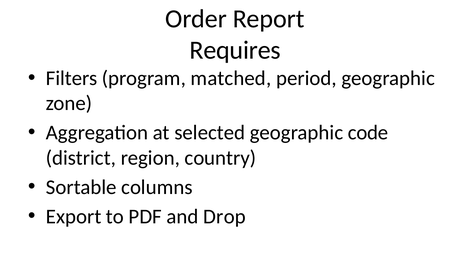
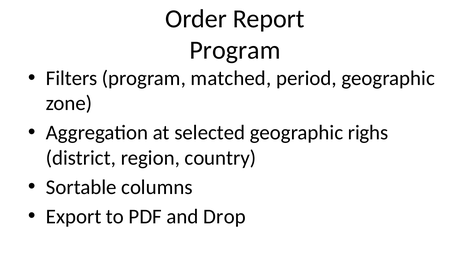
Requires at (235, 50): Requires -> Program
code: code -> righs
